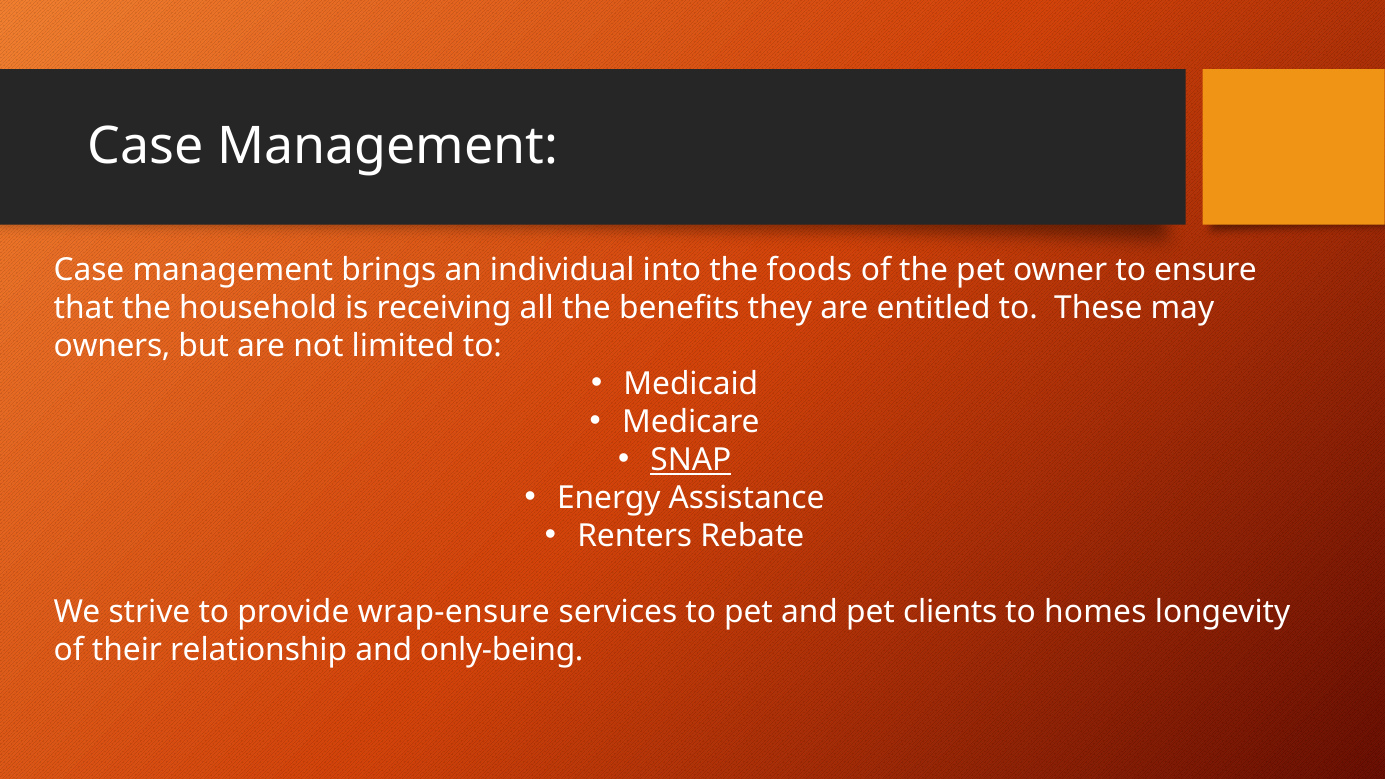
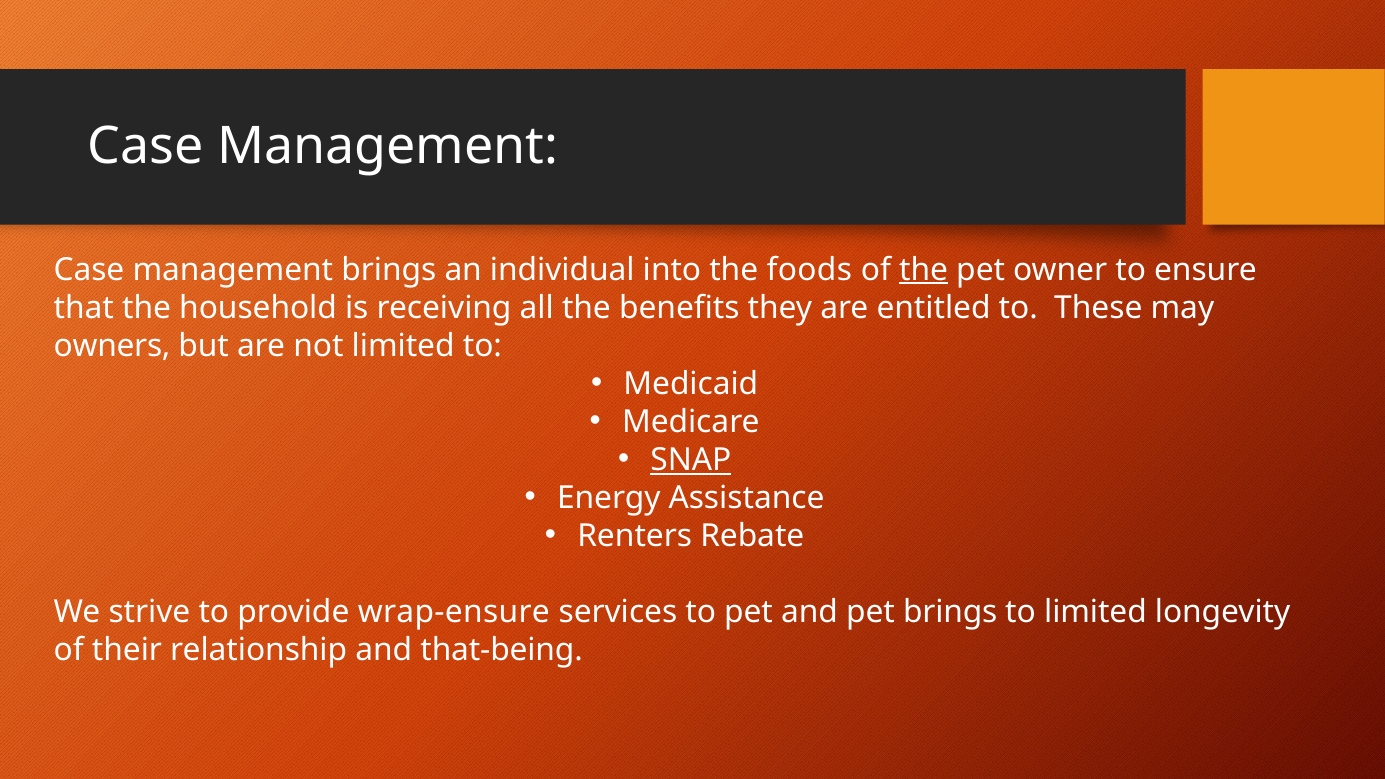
the at (924, 270) underline: none -> present
pet clients: clients -> brings
to homes: homes -> limited
only-being: only-being -> that-being
